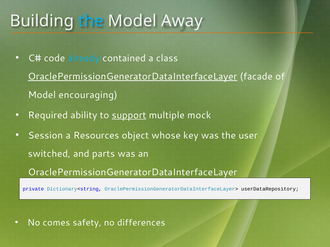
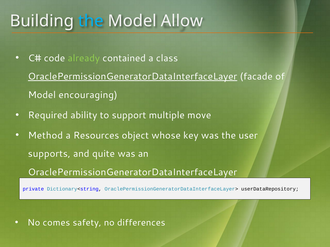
Away: Away -> Allow
already colour: light blue -> light green
support underline: present -> none
mock: mock -> move
Session: Session -> Method
switched: switched -> supports
parts: parts -> quite
